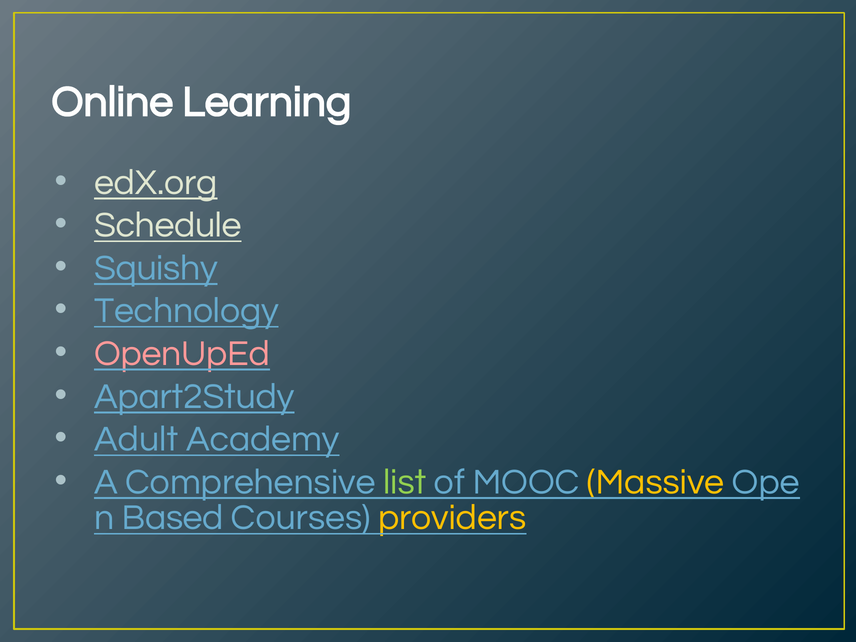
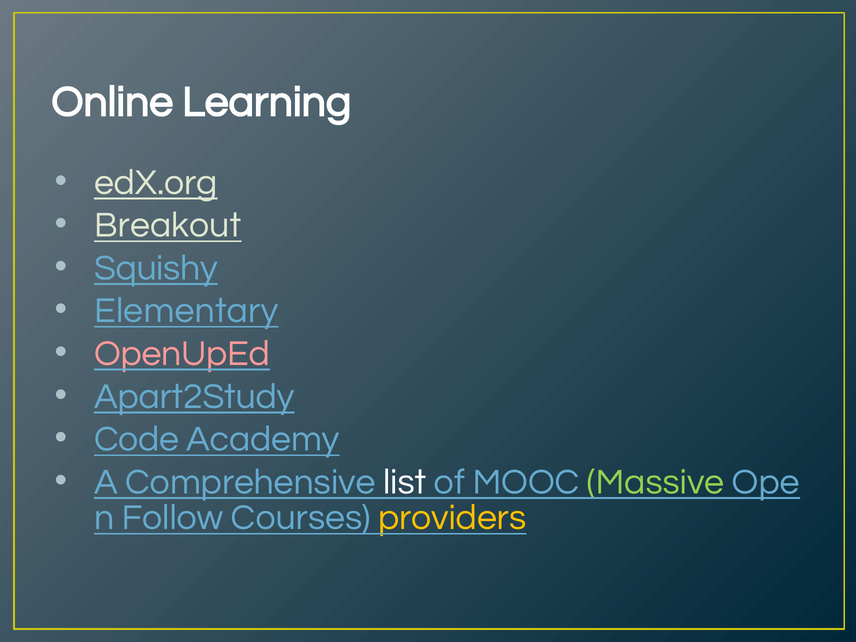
Schedule: Schedule -> Breakout
Technology: Technology -> Elementary
Adult: Adult -> Code
list colour: light green -> white
Massive colour: yellow -> light green
Based: Based -> Follow
